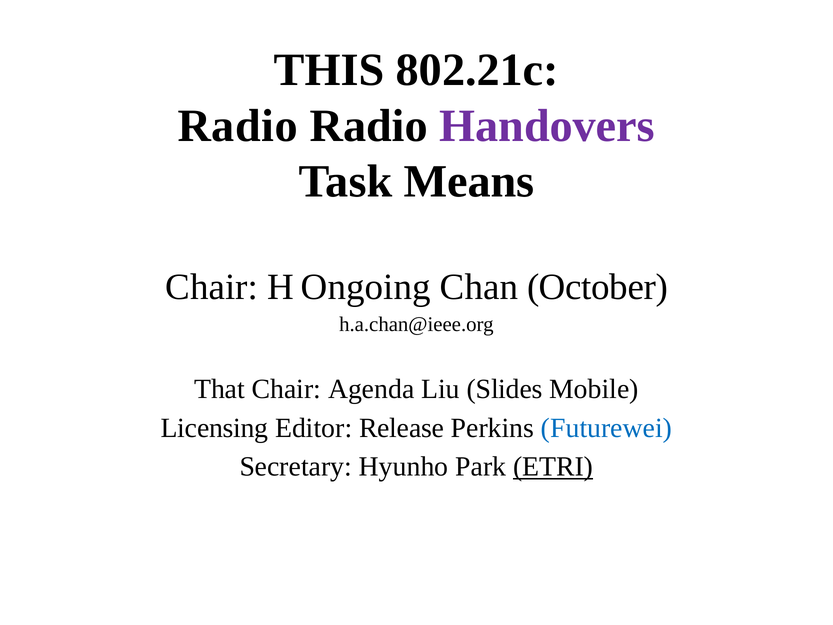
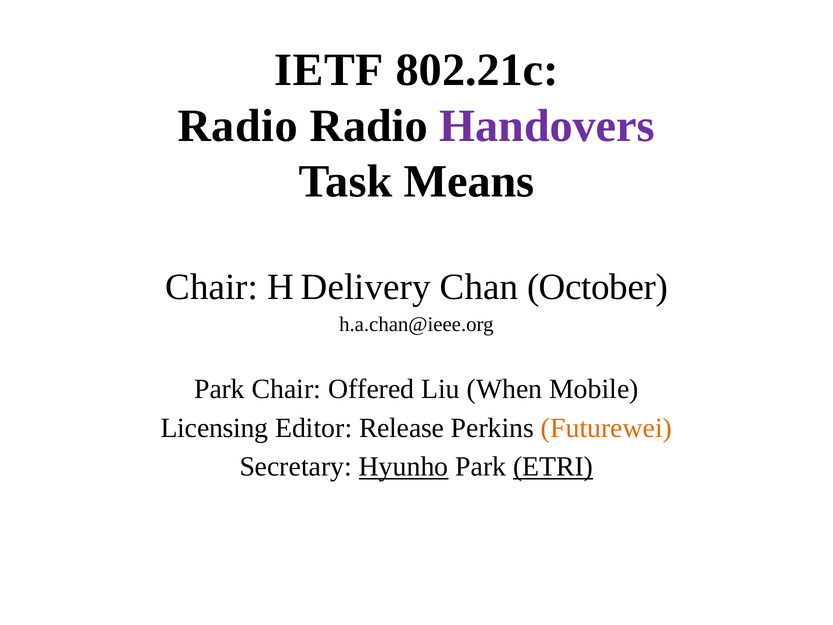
THIS: THIS -> IETF
Ongoing: Ongoing -> Delivery
That at (219, 389): That -> Park
Agenda: Agenda -> Offered
Slides: Slides -> When
Futurewei colour: blue -> orange
Hyunho underline: none -> present
